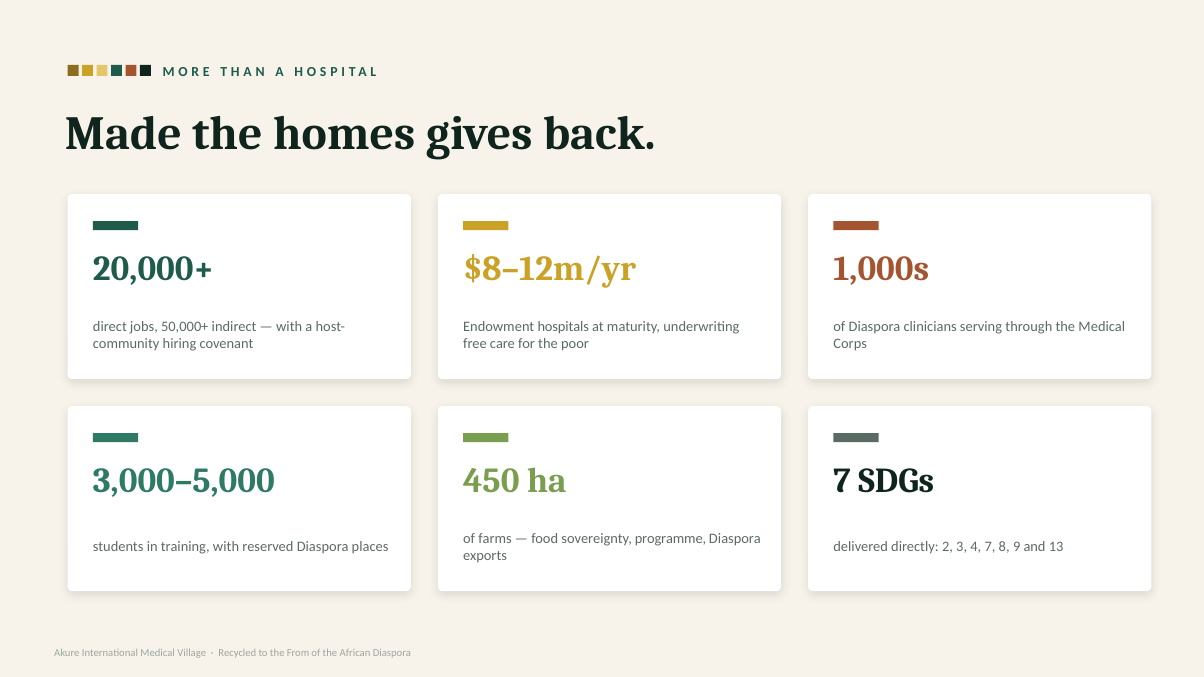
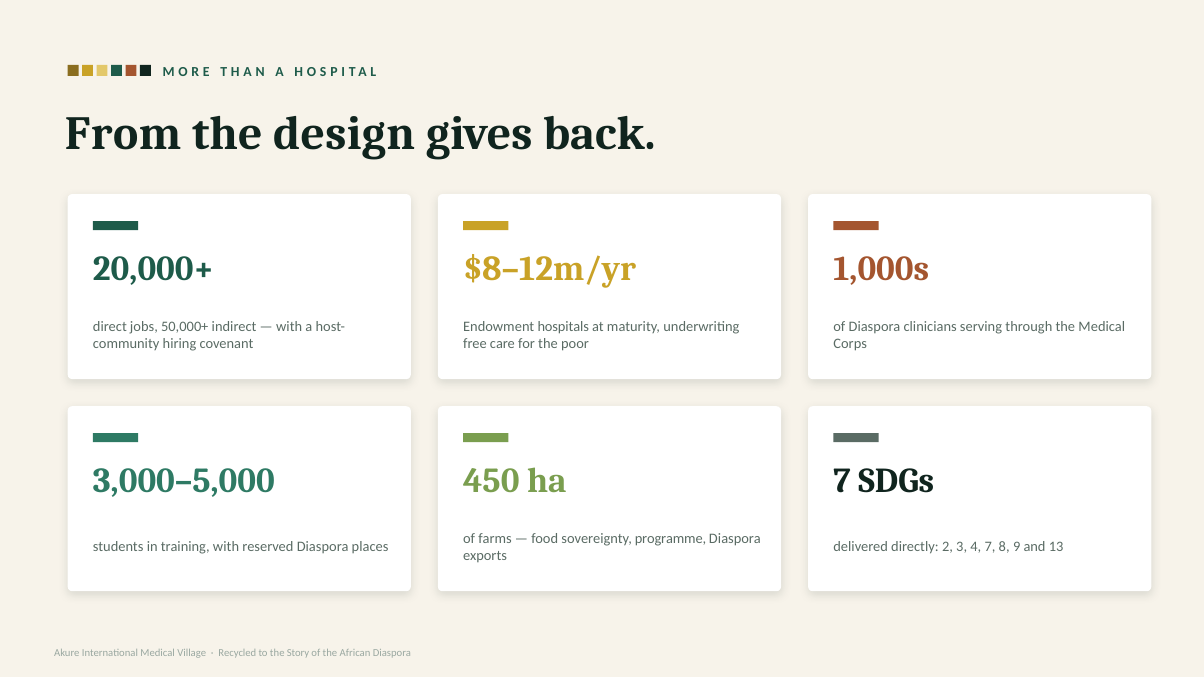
Made: Made -> From
homes: homes -> design
From: From -> Story
